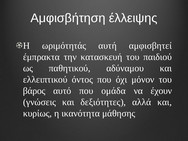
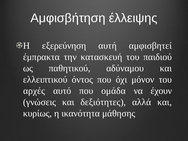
ωριμότητάς: ωριμότητάς -> εξερεύνηση
βάρος: βάρος -> αρχές
